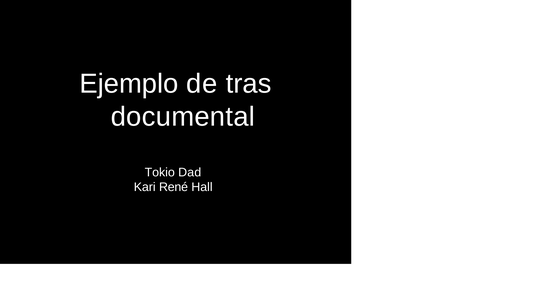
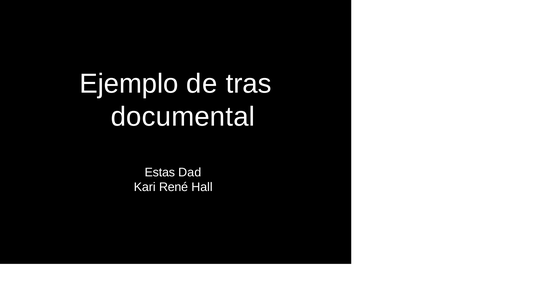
Tokio: Tokio -> Estas
